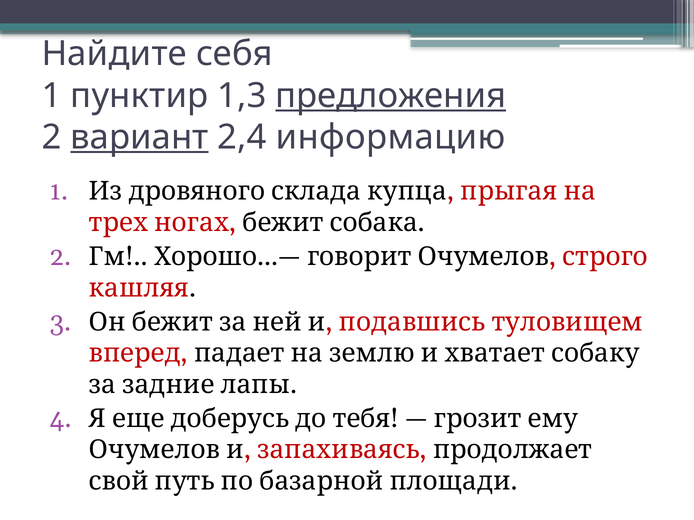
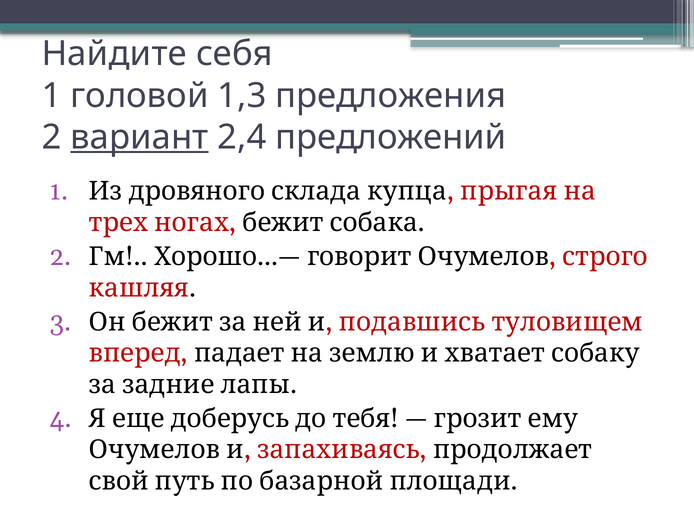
пунктир: пунктир -> головой
предложения underline: present -> none
информацию: информацию -> предложений
